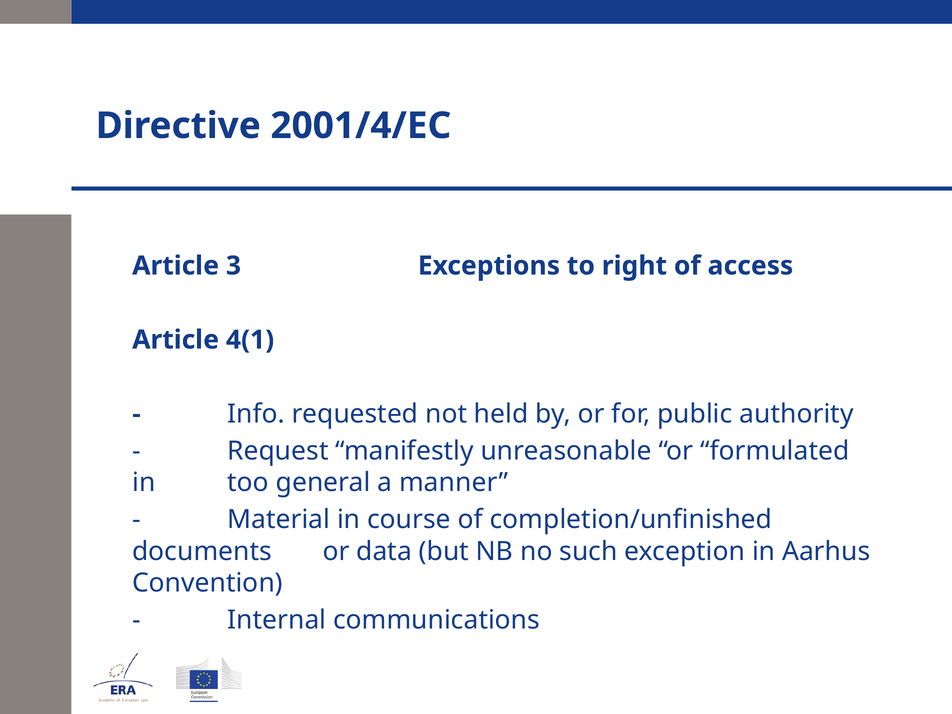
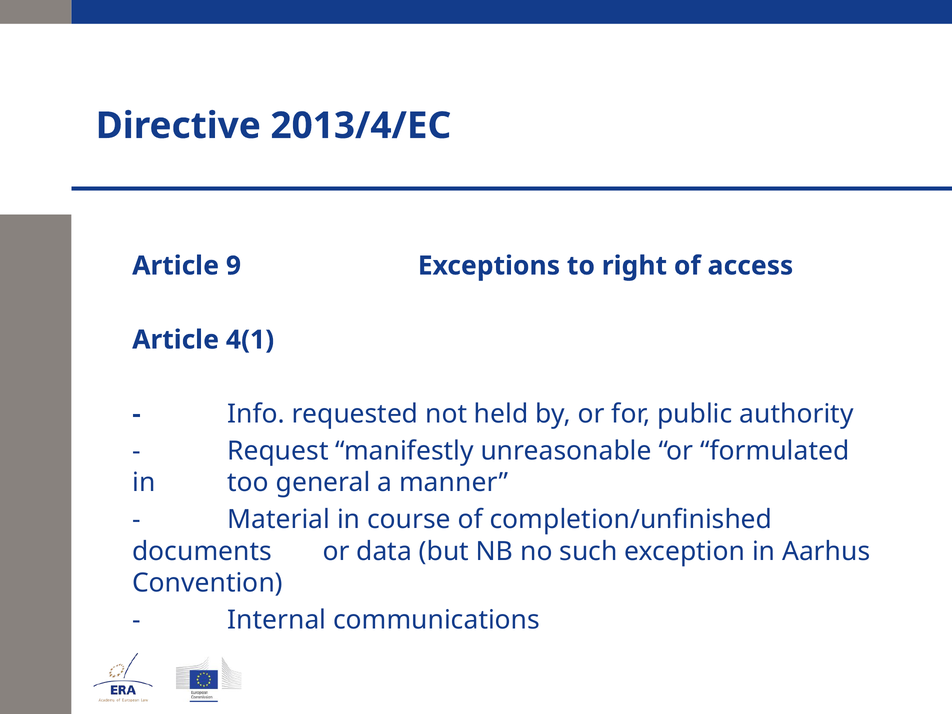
2001/4/EC: 2001/4/EC -> 2013/4/EC
3: 3 -> 9
